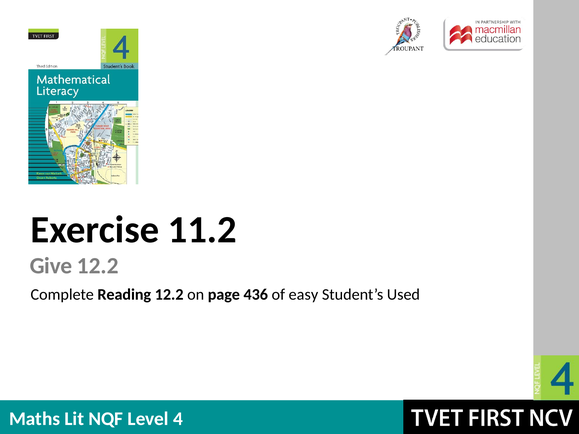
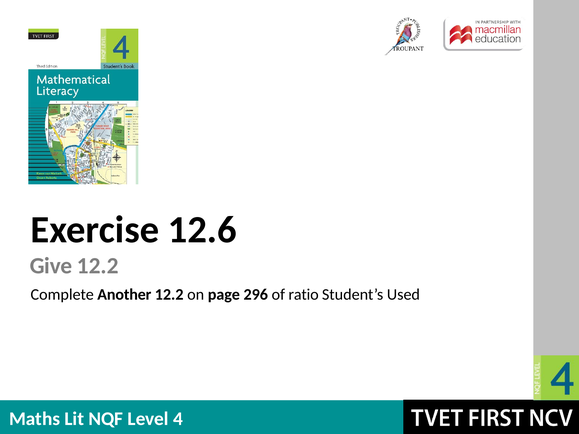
11.2: 11.2 -> 12.6
Reading: Reading -> Another
436: 436 -> 296
easy: easy -> ratio
